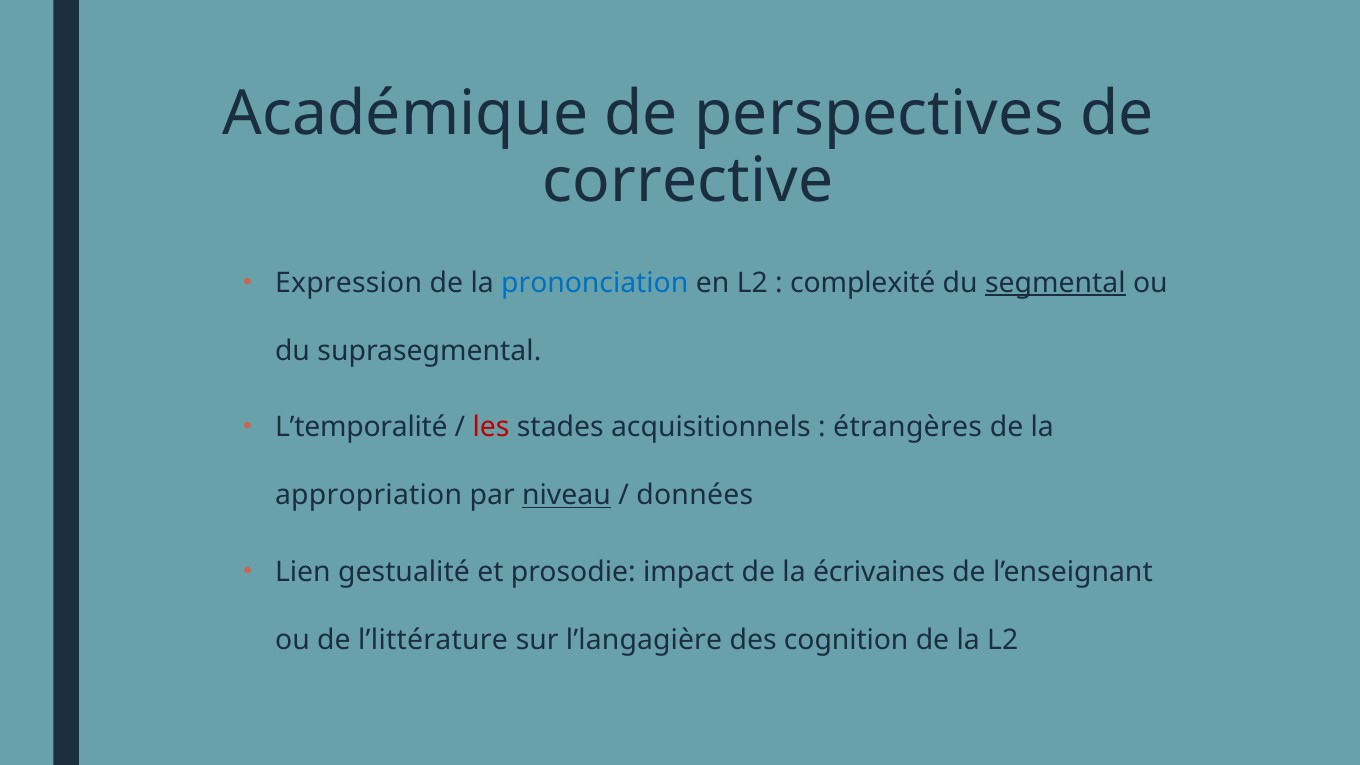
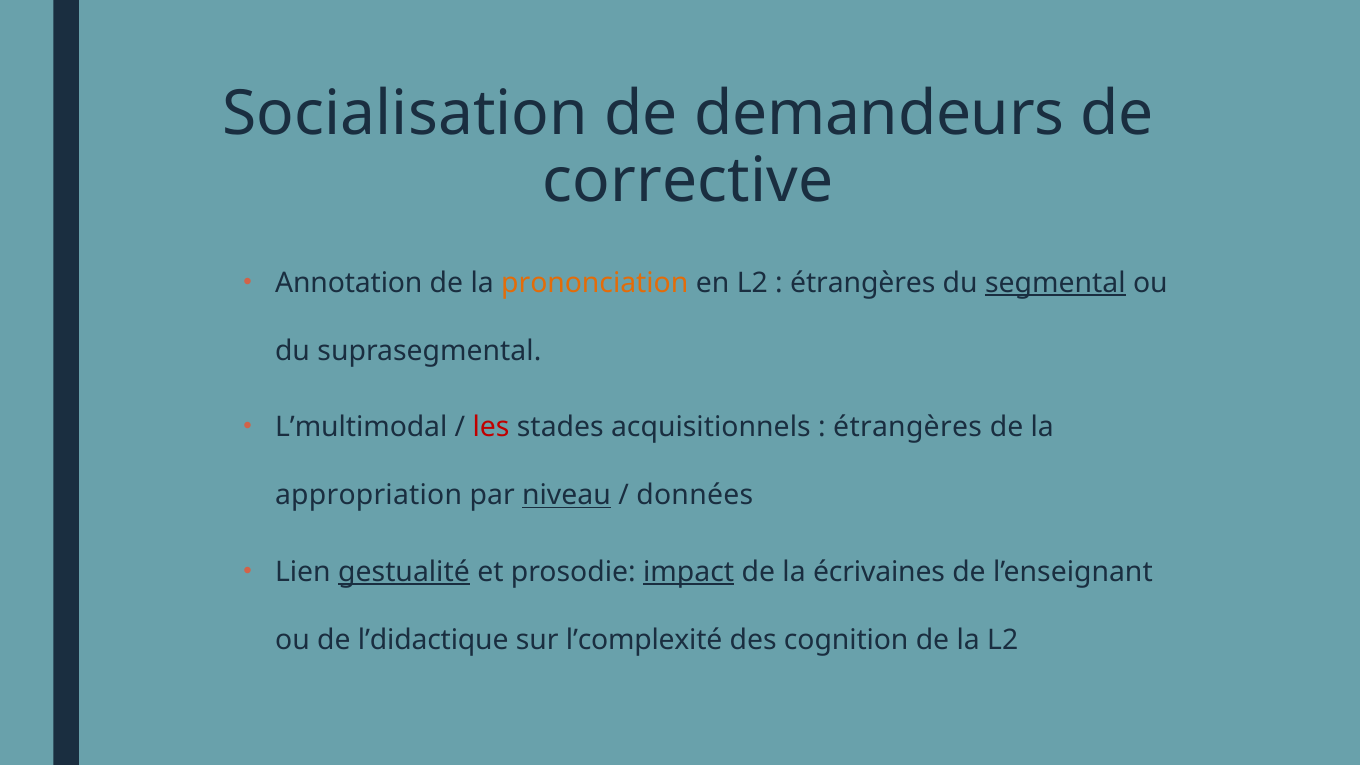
Académique: Académique -> Socialisation
perspectives: perspectives -> demandeurs
Expression: Expression -> Annotation
prononciation colour: blue -> orange
complexité at (863, 283): complexité -> étrangères
L’temporalité: L’temporalité -> L’multimodal
gestualité underline: none -> present
impact underline: none -> present
l’littérature: l’littérature -> l’didactique
l’langagière: l’langagière -> l’complexité
